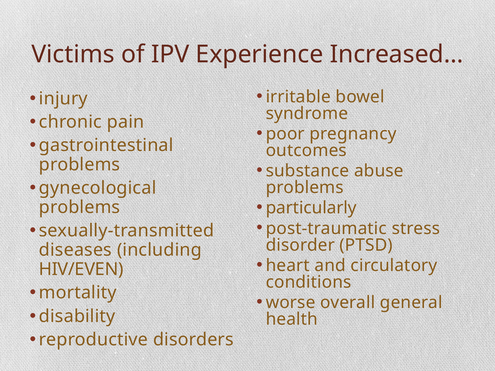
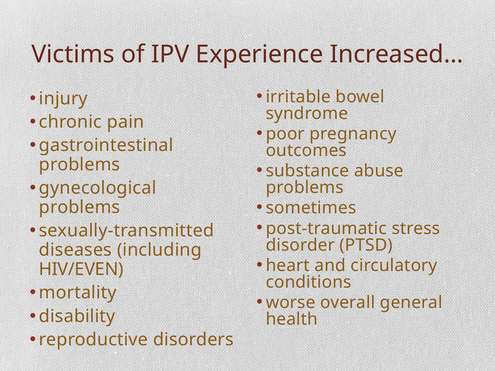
particularly: particularly -> sometimes
